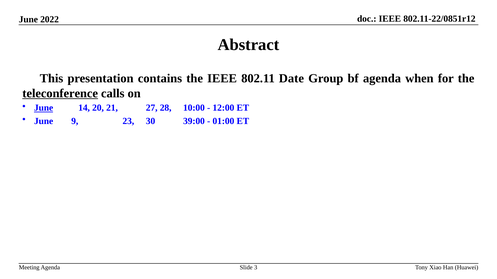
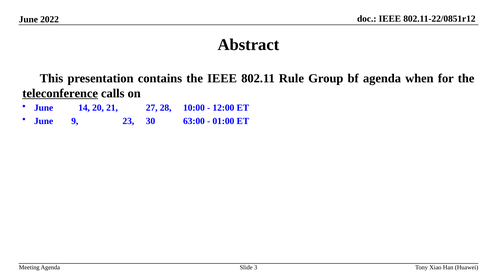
Date: Date -> Rule
June at (44, 108) underline: present -> none
39:00: 39:00 -> 63:00
